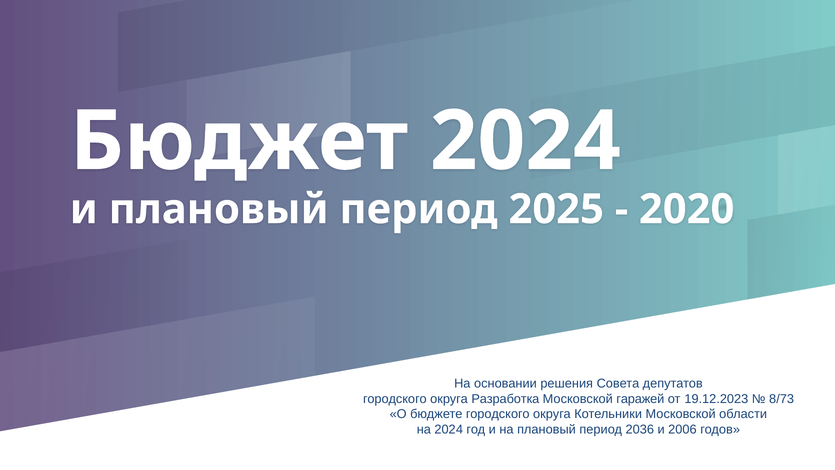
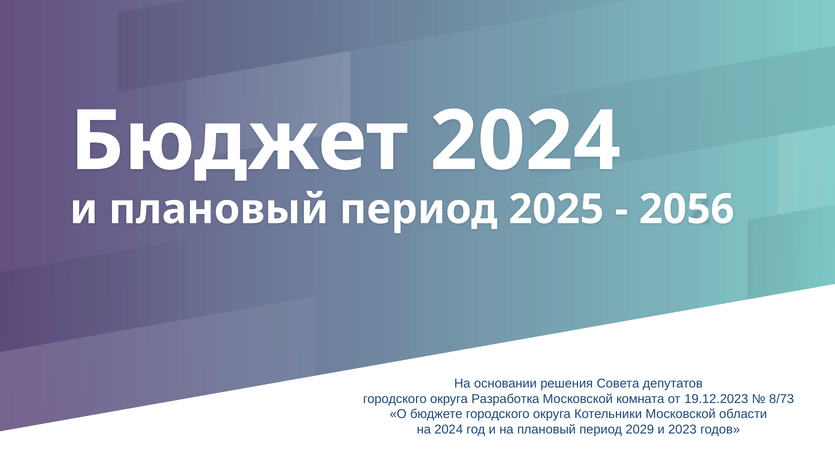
2020: 2020 -> 2056
гаражей: гаражей -> комната
2036: 2036 -> 2029
2006: 2006 -> 2023
